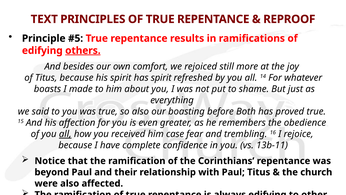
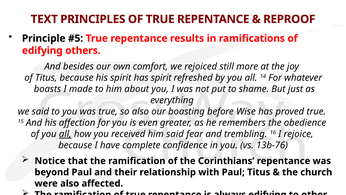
others underline: present -> none
Both: Both -> Wise
him case: case -> said
13b-11: 13b-11 -> 13b-76
